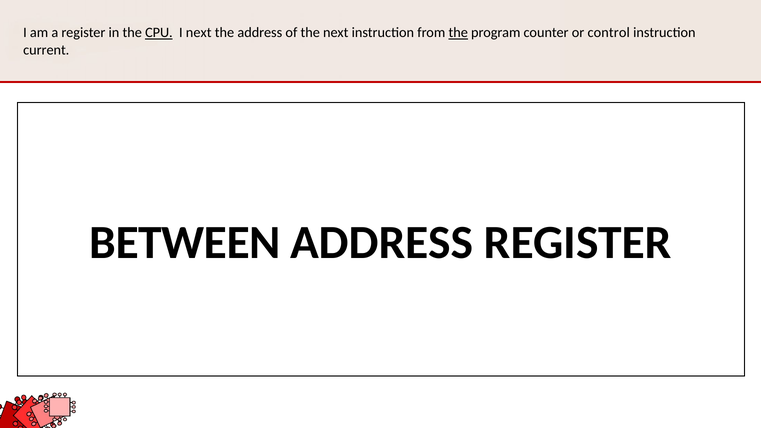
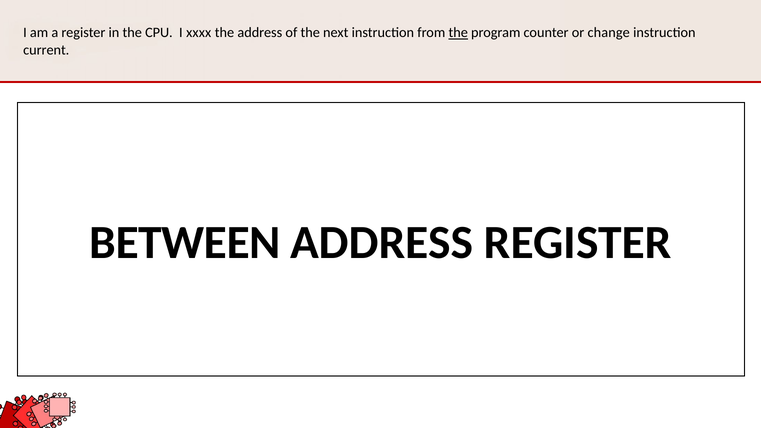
CPU underline: present -> none
I next: next -> xxxx
control: control -> change
